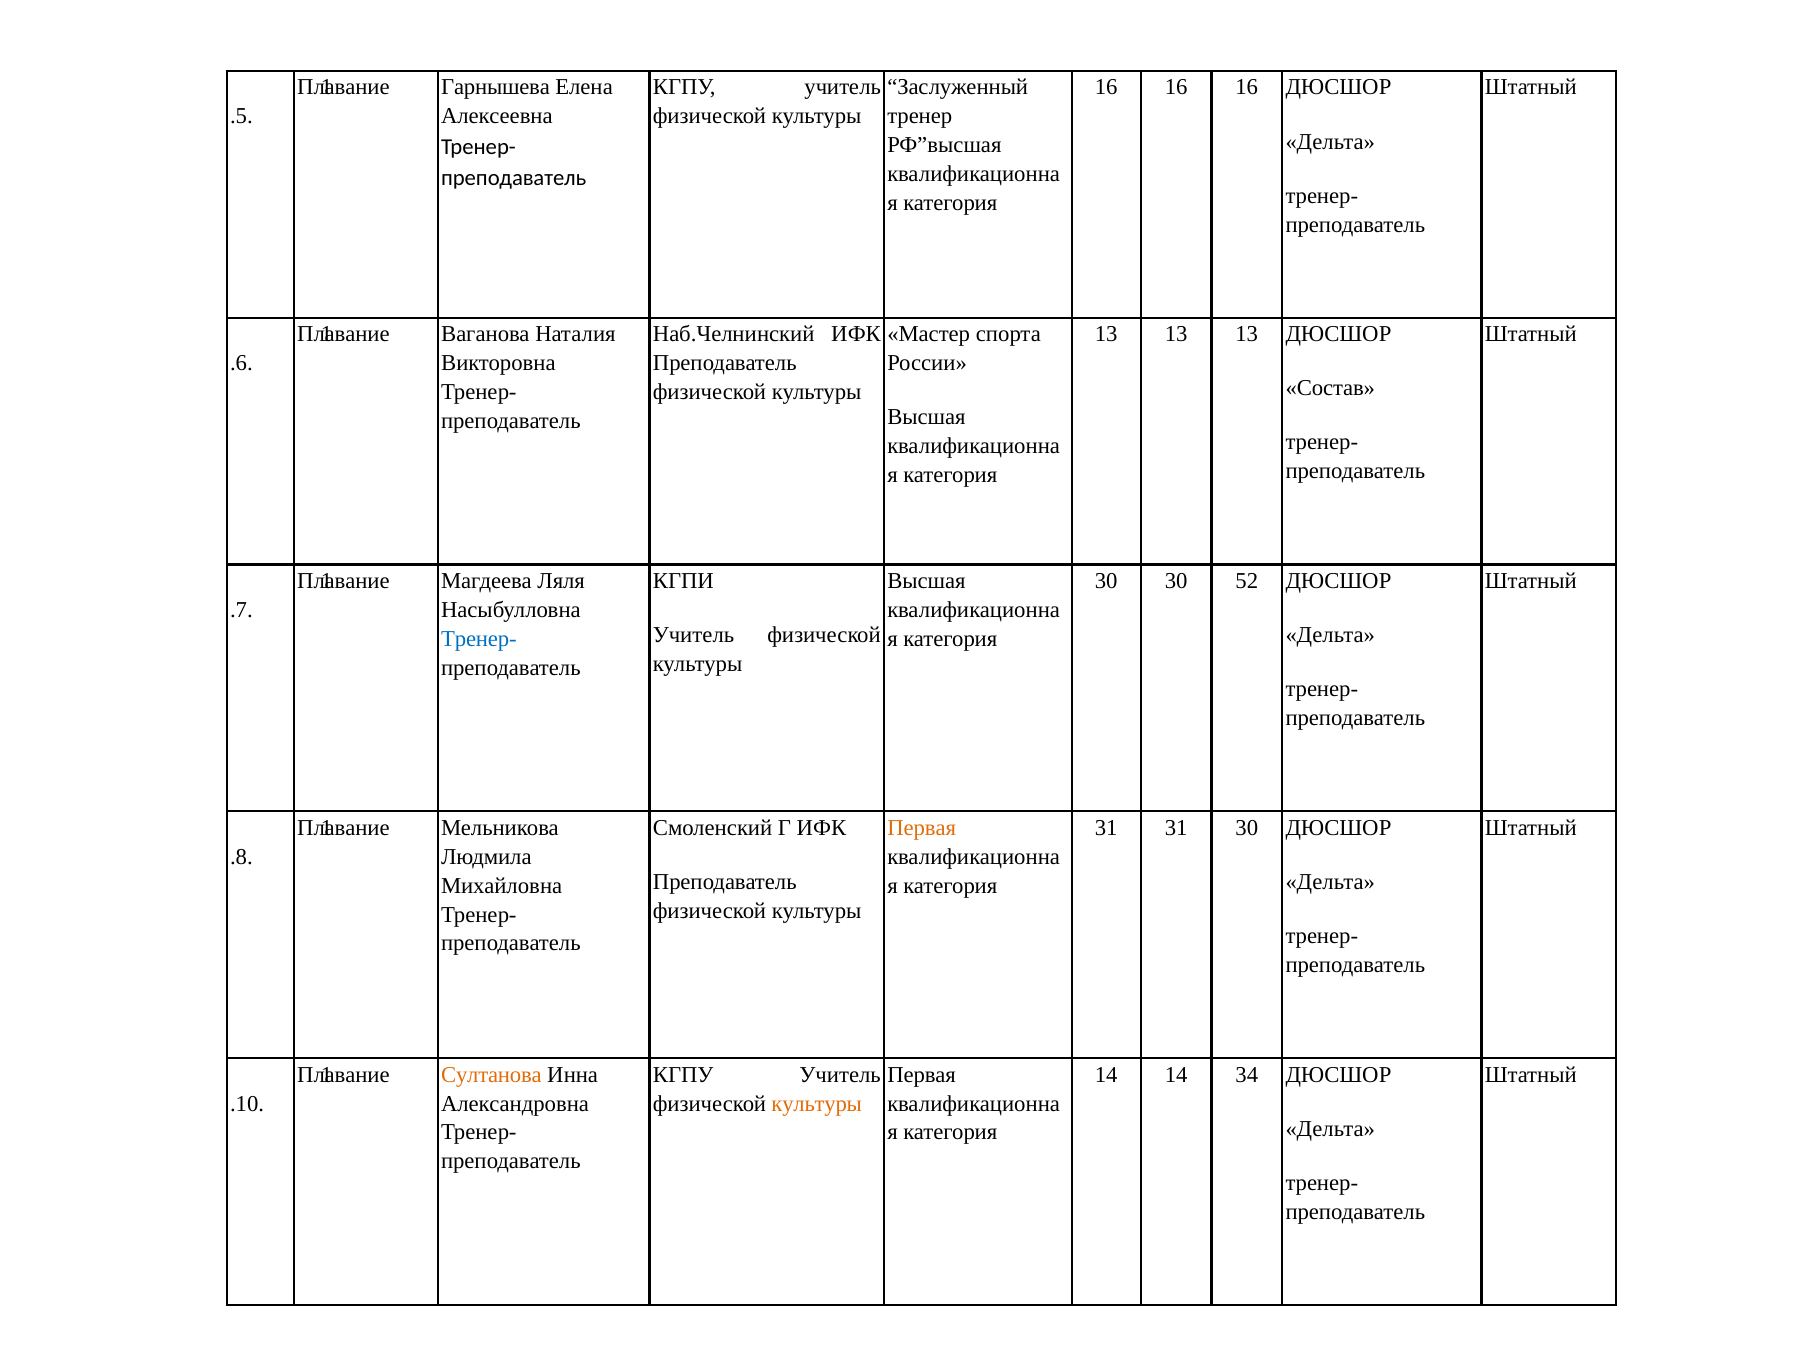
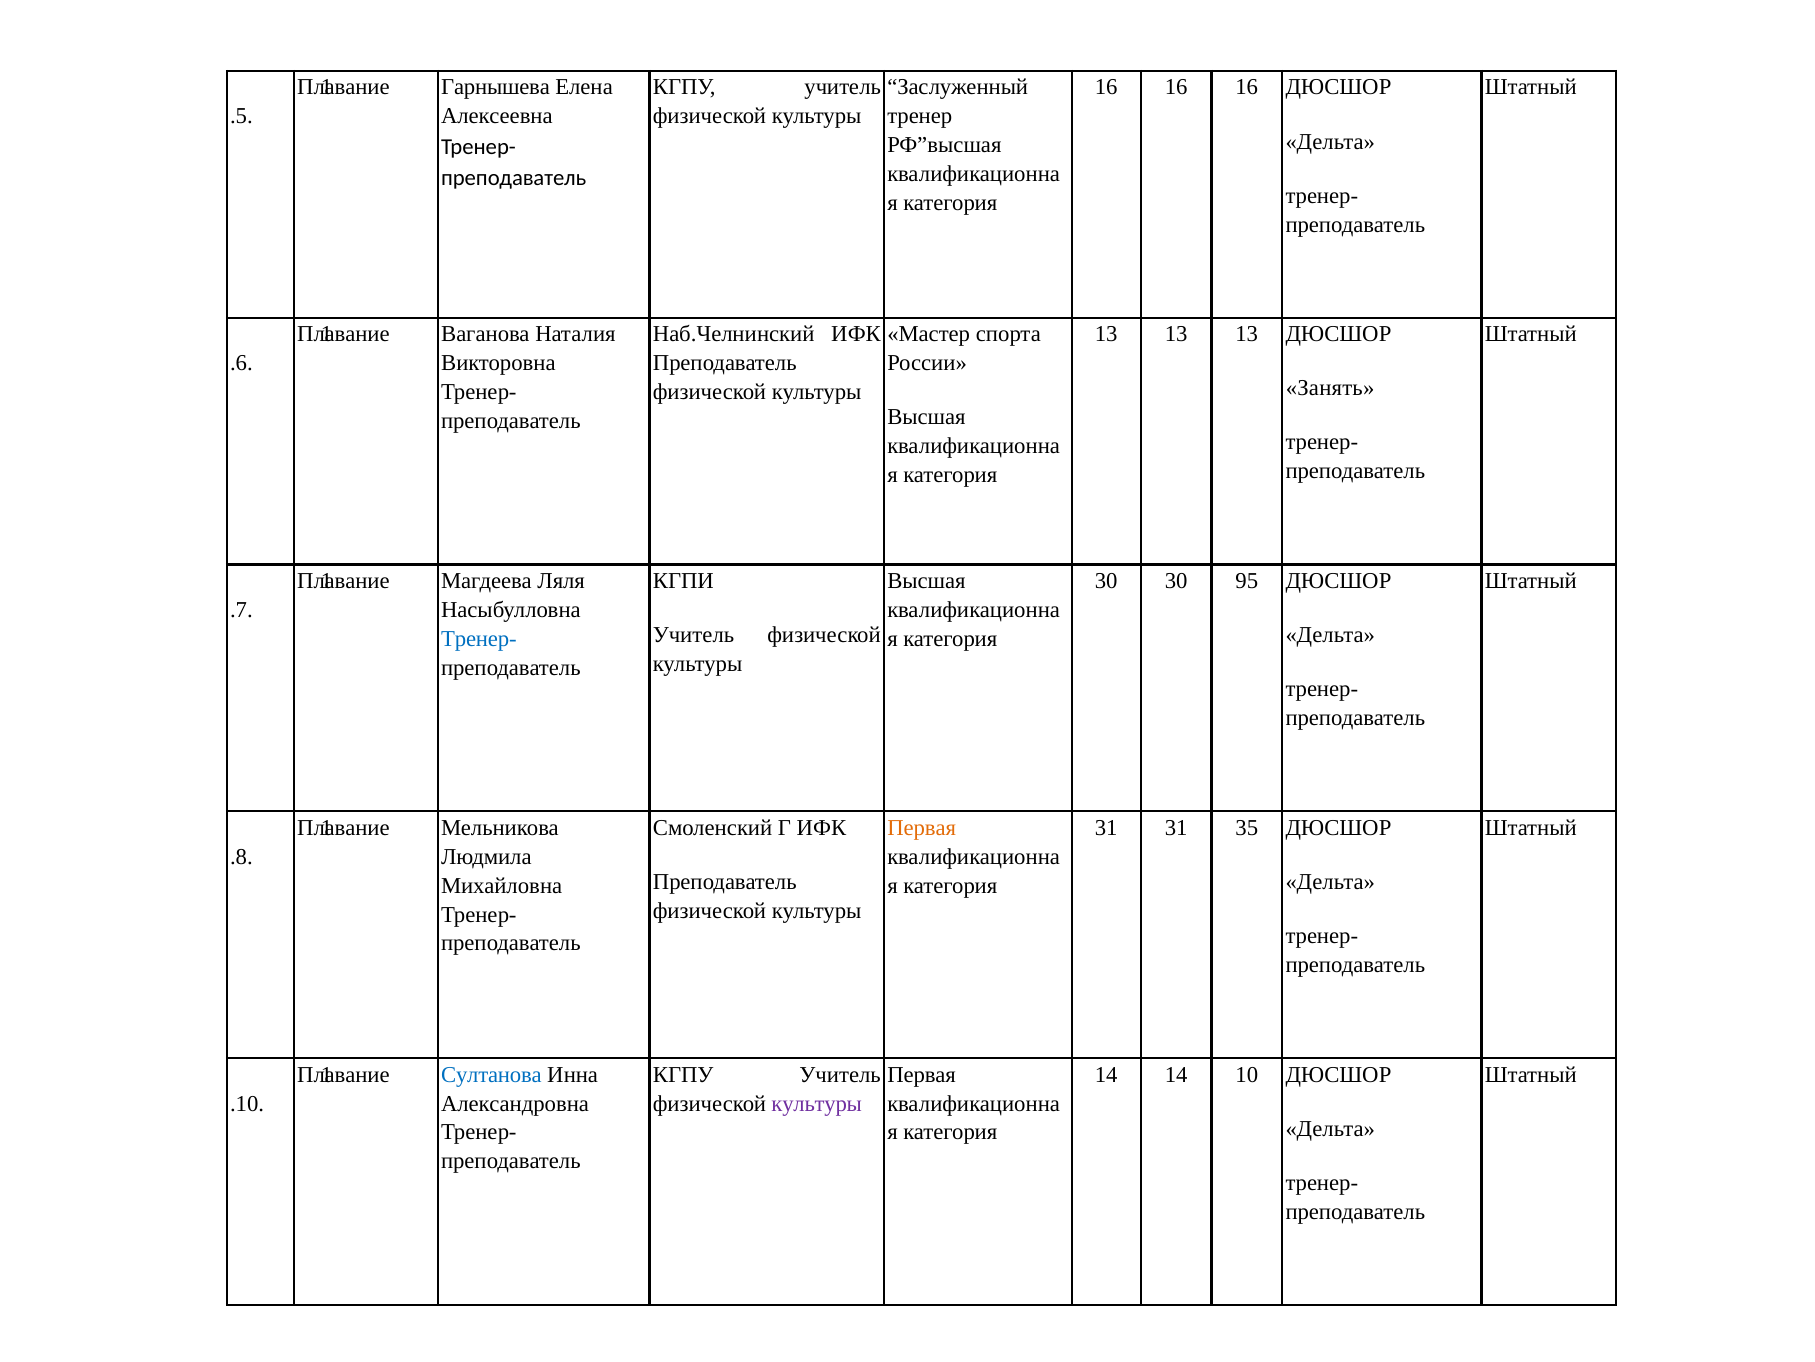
Состав: Состав -> Занять
52: 52 -> 95
31 30: 30 -> 35
Султанова colour: orange -> blue
34: 34 -> 10
культуры at (817, 1103) colour: orange -> purple
